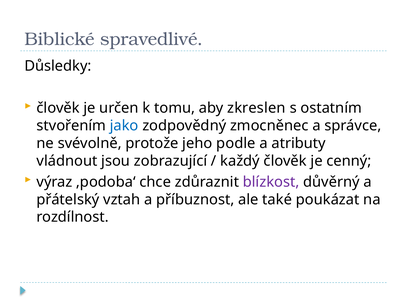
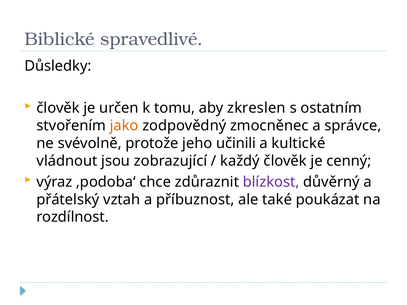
jako colour: blue -> orange
podle: podle -> učinili
atributy: atributy -> kultické
